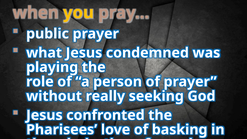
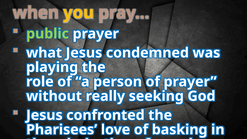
public colour: white -> light green
